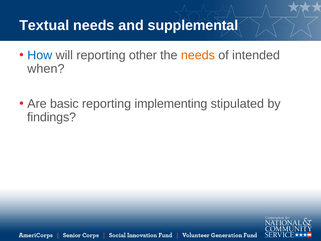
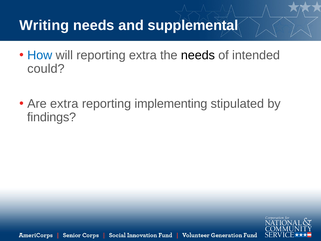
Textual: Textual -> Writing
reporting other: other -> extra
needs at (198, 55) colour: orange -> black
when: when -> could
Are basic: basic -> extra
